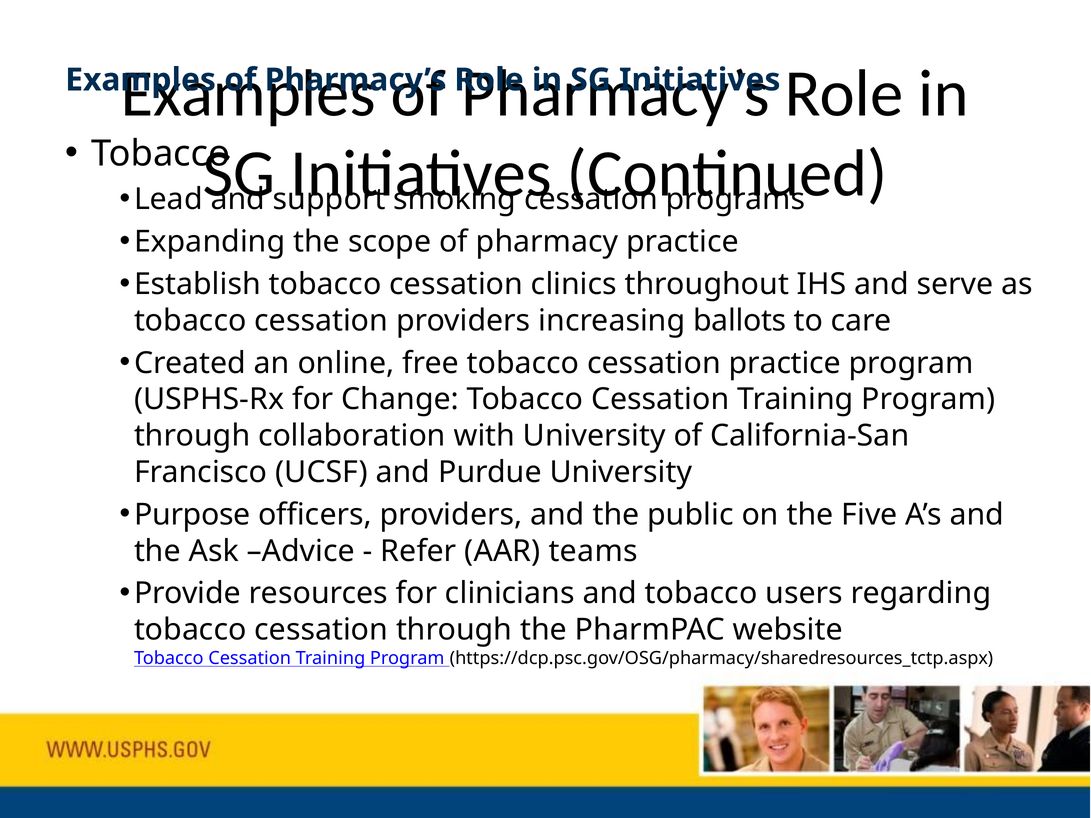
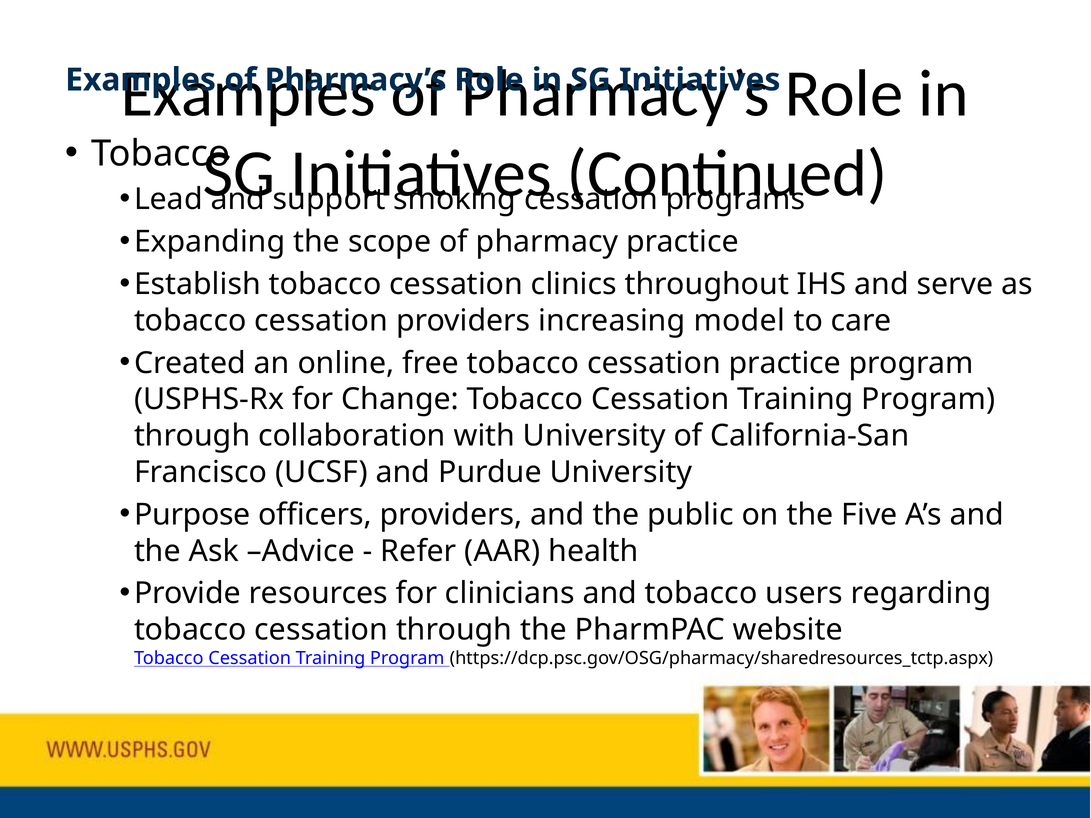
ballots: ballots -> model
teams: teams -> health
